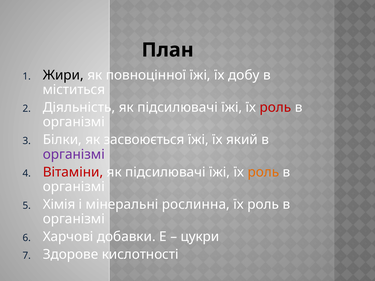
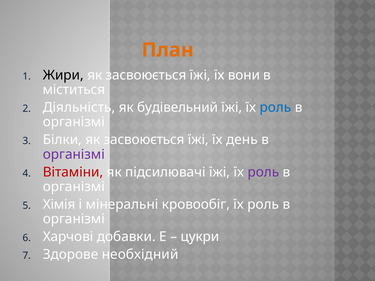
План colour: black -> orange
повноцінної at (146, 75): повноцінної -> засвоюється
добу: добу -> вони
підсилювачі at (178, 107): підсилювачі -> будівельний
роль at (275, 107) colour: red -> blue
який: який -> день
роль at (263, 172) colour: orange -> purple
рослинна: рослинна -> кровообіг
кислотності: кислотності -> необхідний
